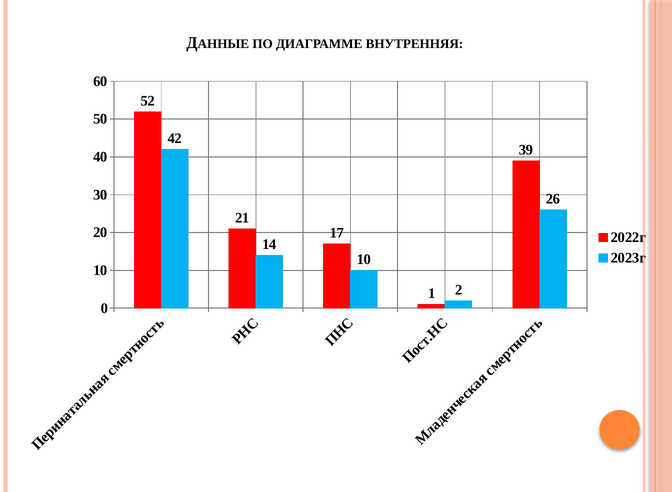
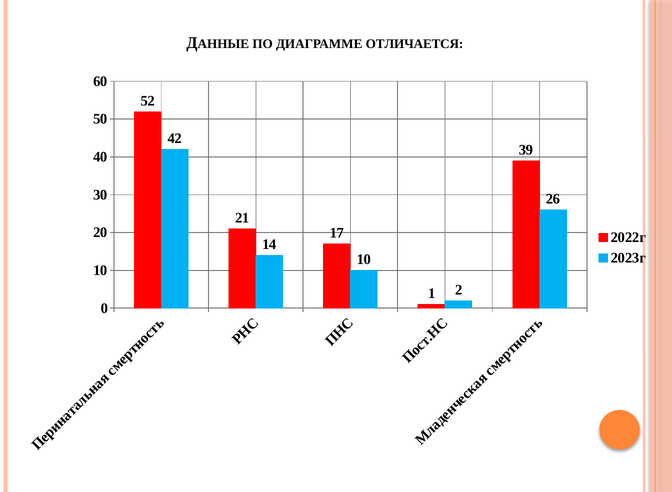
ВНУТРЕННЯЯ: ВНУТРЕННЯЯ -> ОТЛИЧАЕТСЯ
